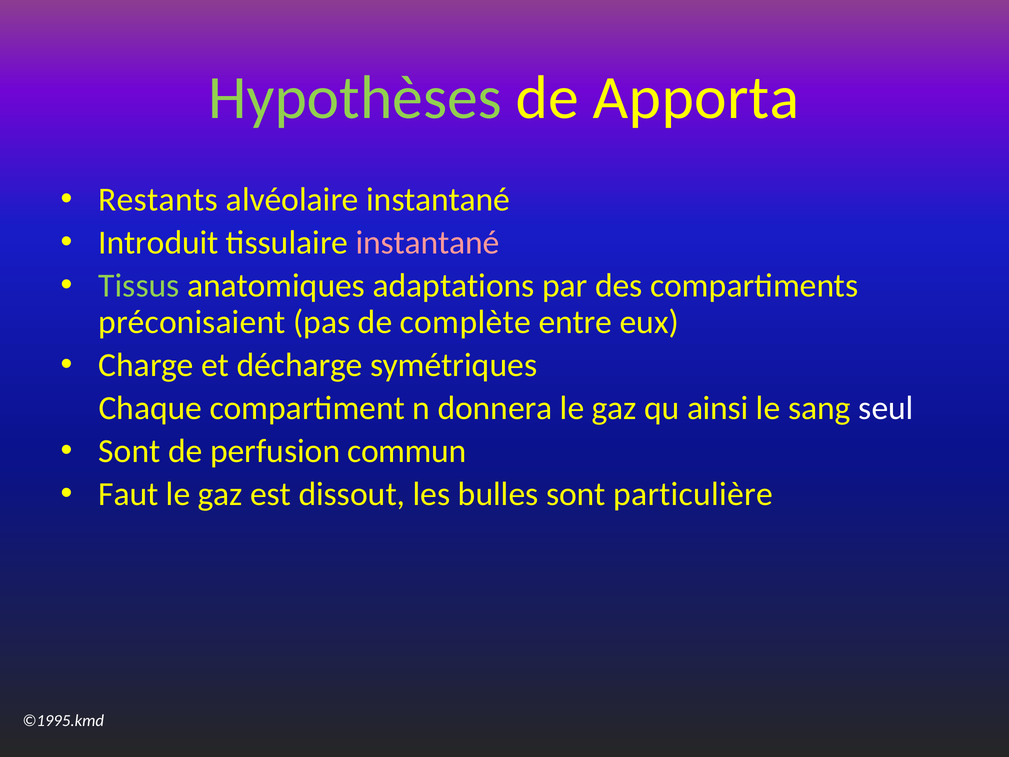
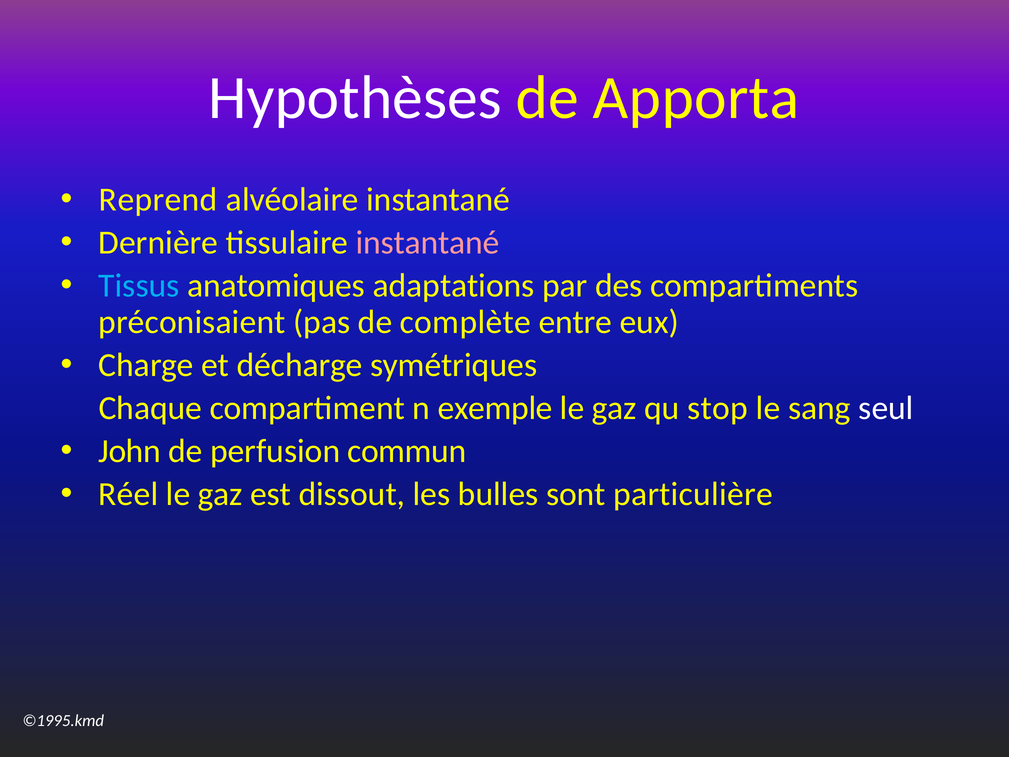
Hypothèses colour: light green -> white
Restants: Restants -> Reprend
Introduit: Introduit -> Dernière
Tissus colour: light green -> light blue
donnera: donnera -> exemple
ainsi: ainsi -> stop
Sont at (129, 451): Sont -> John
Faut: Faut -> Réel
